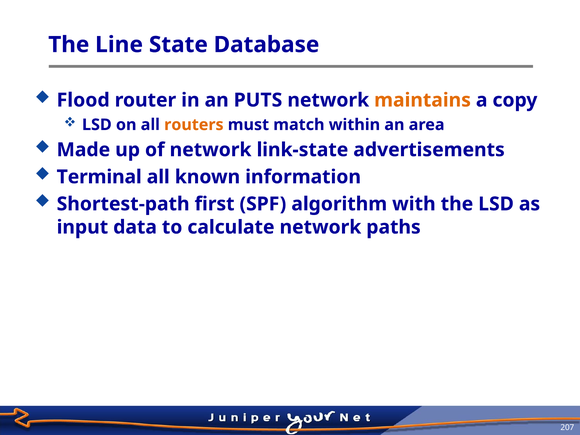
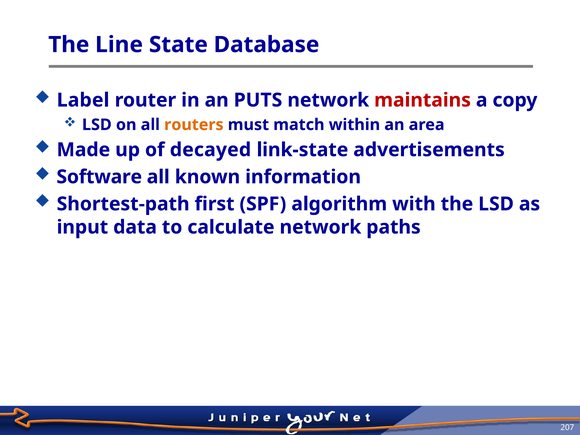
Flood: Flood -> Label
maintains colour: orange -> red
of network: network -> decayed
Terminal: Terminal -> Software
